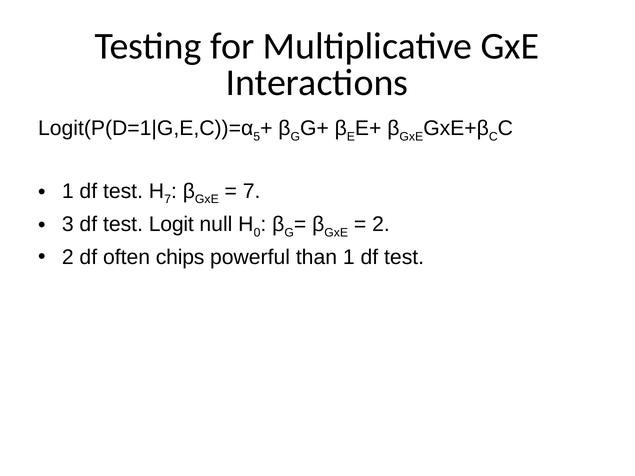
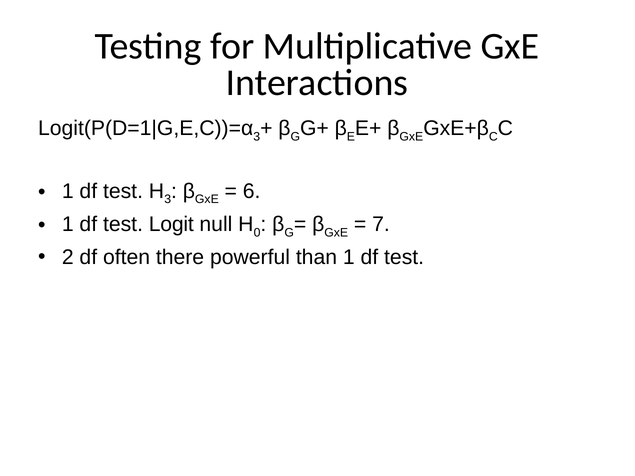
5 at (257, 137): 5 -> 3
7 at (168, 199): 7 -> 3
7 at (252, 191): 7 -> 6
3 at (68, 224): 3 -> 1
2 at (381, 224): 2 -> 7
chips: chips -> there
